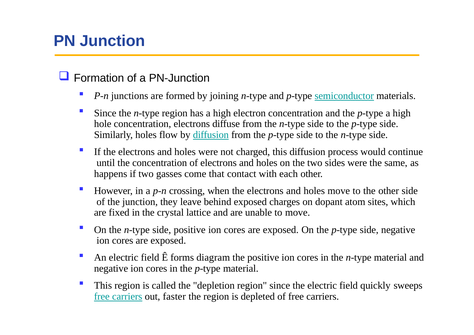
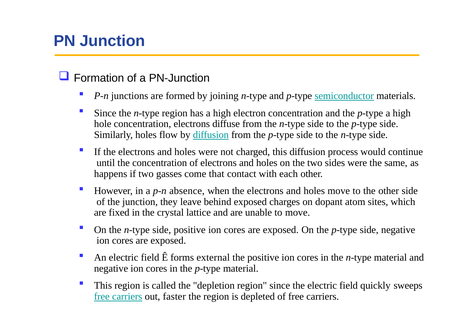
crossing: crossing -> absence
diagram: diagram -> external
